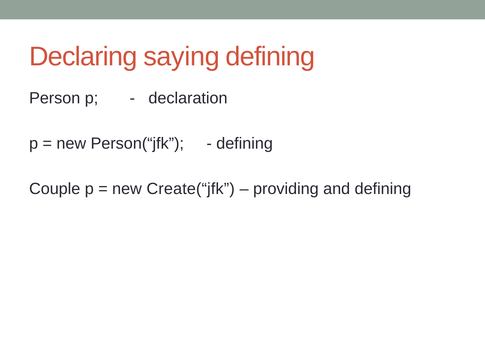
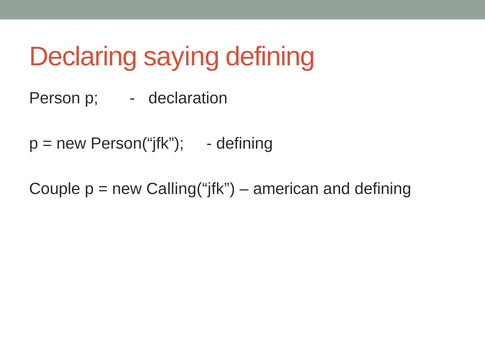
Create(“jfk: Create(“jfk -> Calling(“jfk
providing: providing -> american
